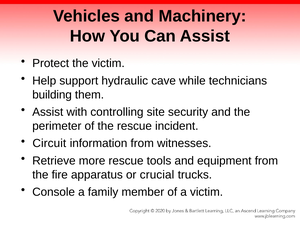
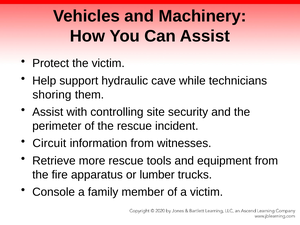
building: building -> shoring
crucial: crucial -> lumber
